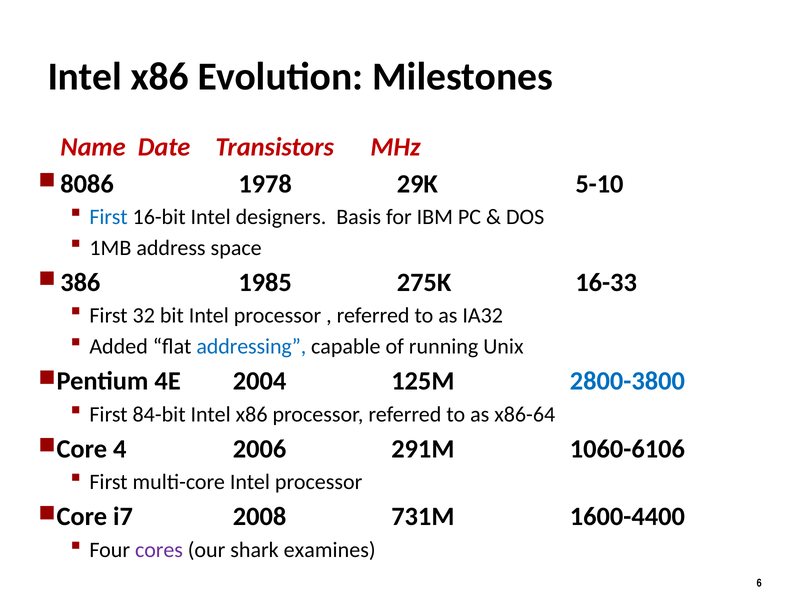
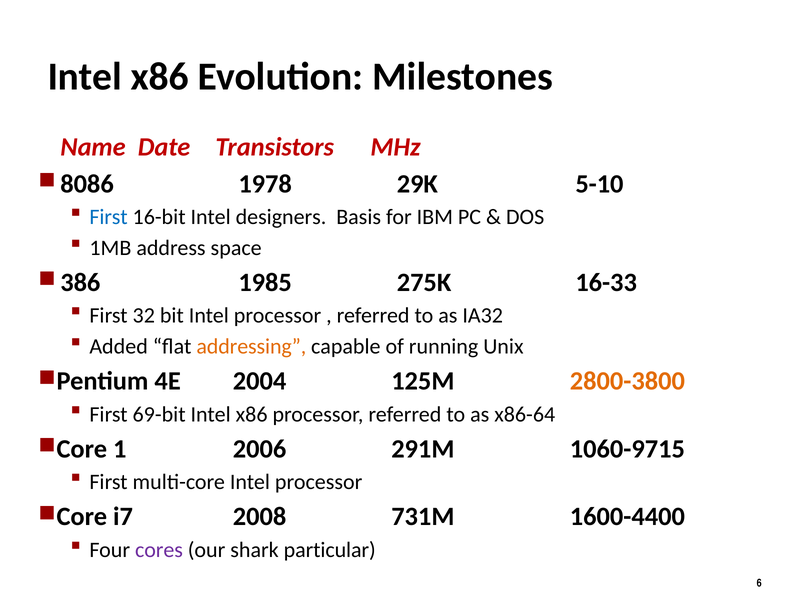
addressing colour: blue -> orange
2800-3800 colour: blue -> orange
84-bit: 84-bit -> 69-bit
4: 4 -> 1
1060-6106: 1060-6106 -> 1060-9715
examines: examines -> particular
